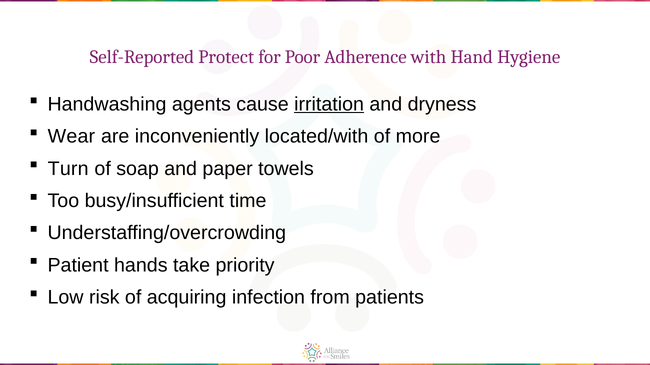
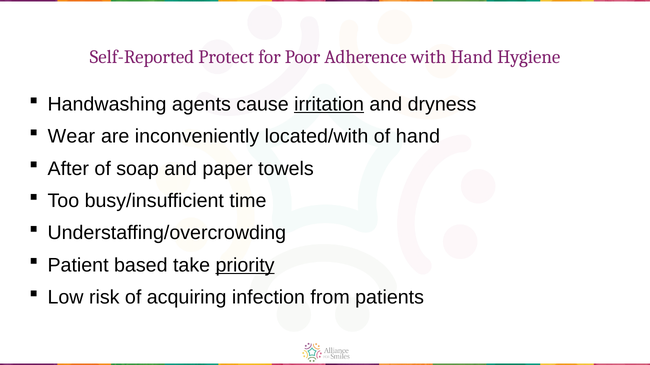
of more: more -> hand
Turn: Turn -> After
hands: hands -> based
priority underline: none -> present
